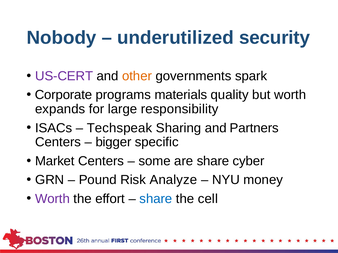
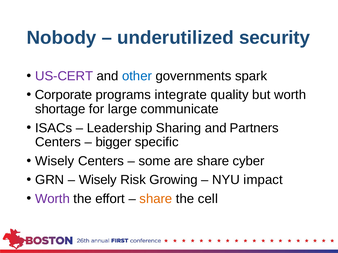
other colour: orange -> blue
materials: materials -> integrate
expands: expands -> shortage
responsibility: responsibility -> communicate
Techspeak: Techspeak -> Leadership
Market at (55, 161): Market -> Wisely
Pound at (98, 180): Pound -> Wisely
Analyze: Analyze -> Growing
money: money -> impact
share at (156, 199) colour: blue -> orange
